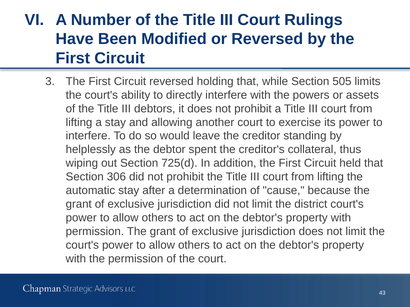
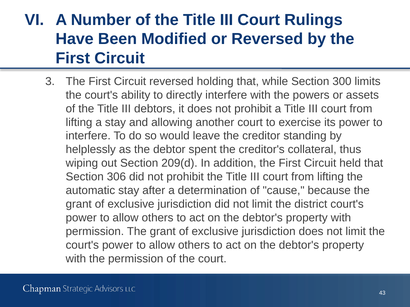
505: 505 -> 300
725(d: 725(d -> 209(d
